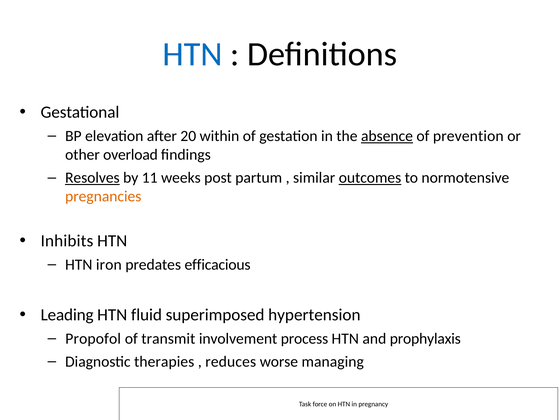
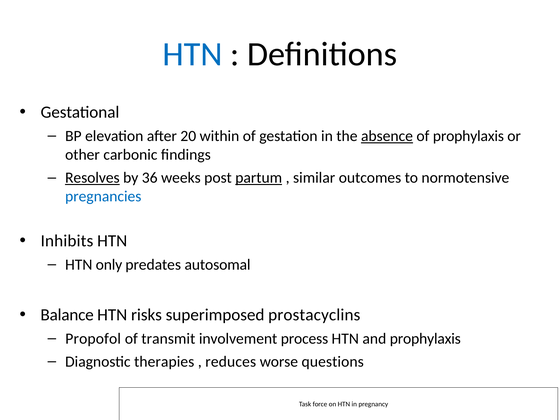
of prevention: prevention -> prophylaxis
overload: overload -> carbonic
11: 11 -> 36
partum underline: none -> present
outcomes underline: present -> none
pregnancies colour: orange -> blue
iron: iron -> only
efficacious: efficacious -> autosomal
Leading: Leading -> Balance
fluid: fluid -> risks
hypertension: hypertension -> prostacyclins
managing: managing -> questions
